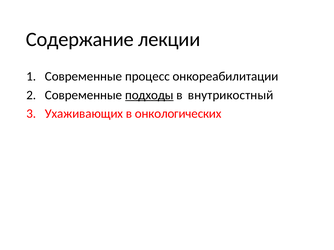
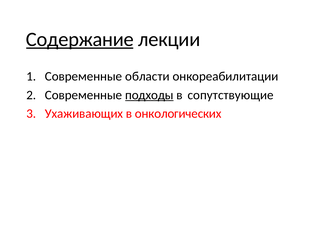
Содержание underline: none -> present
процесс: процесс -> области
внутрикостный: внутрикостный -> сопутствующие
